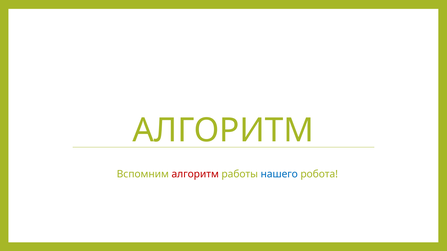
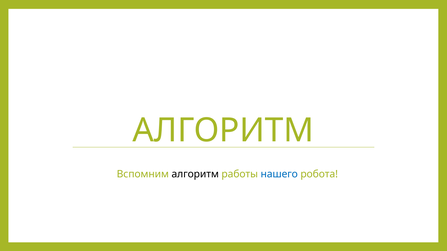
алгоритм at (195, 174) colour: red -> black
